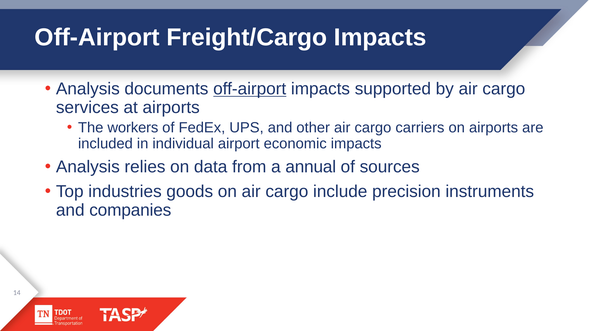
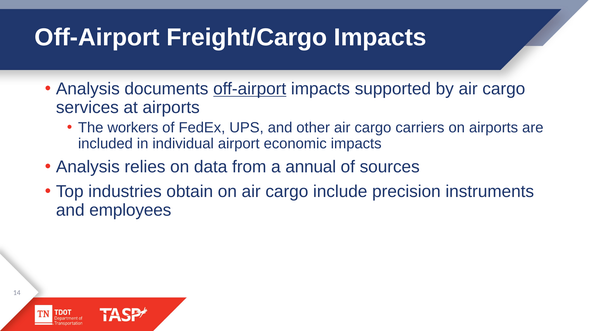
goods: goods -> obtain
companies: companies -> employees
